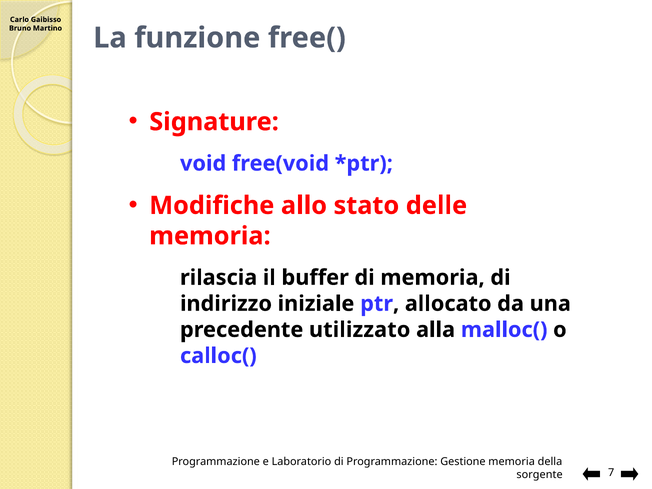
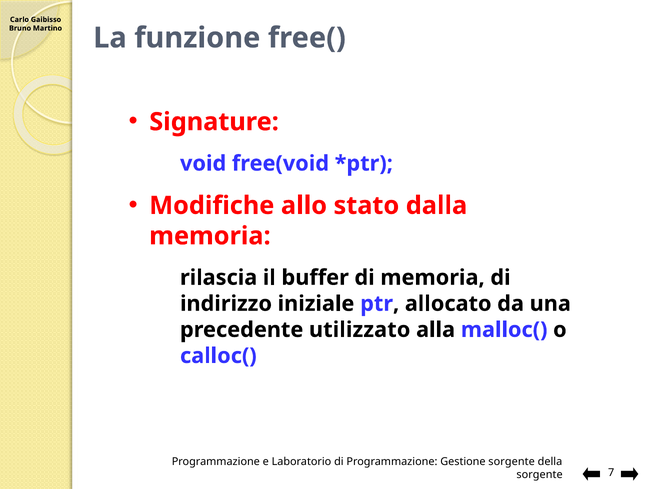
delle: delle -> dalla
Gestione memoria: memoria -> sorgente
